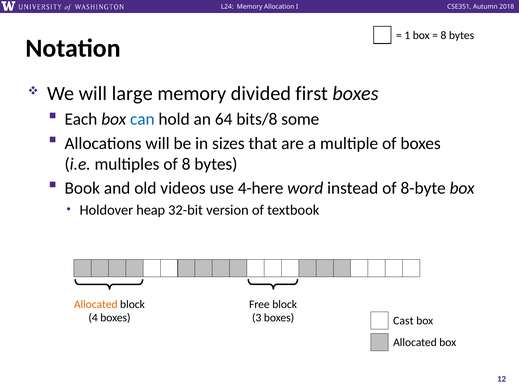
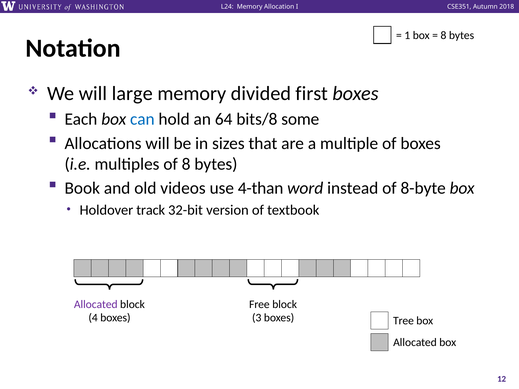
4-here: 4-here -> 4-than
heap: heap -> track
Allocated at (96, 304) colour: orange -> purple
Cast: Cast -> Tree
